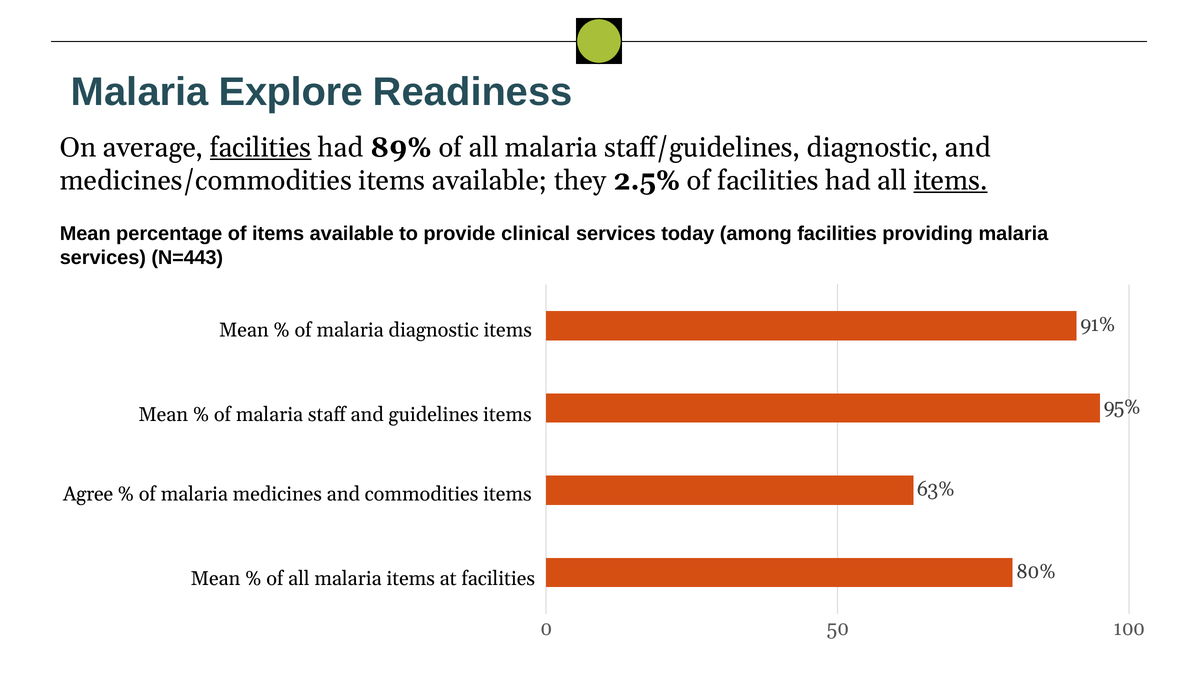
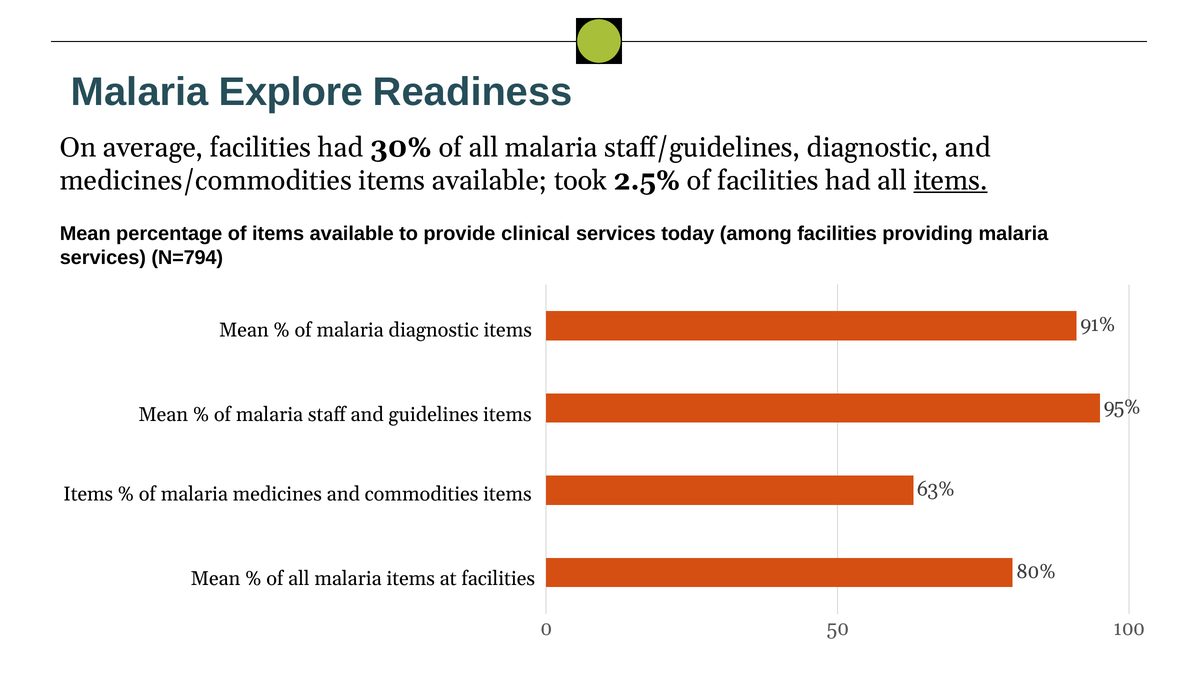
facilities at (261, 148) underline: present -> none
89%: 89% -> 30%
they: they -> took
N=443: N=443 -> N=794
Agree at (88, 494): Agree -> Items
